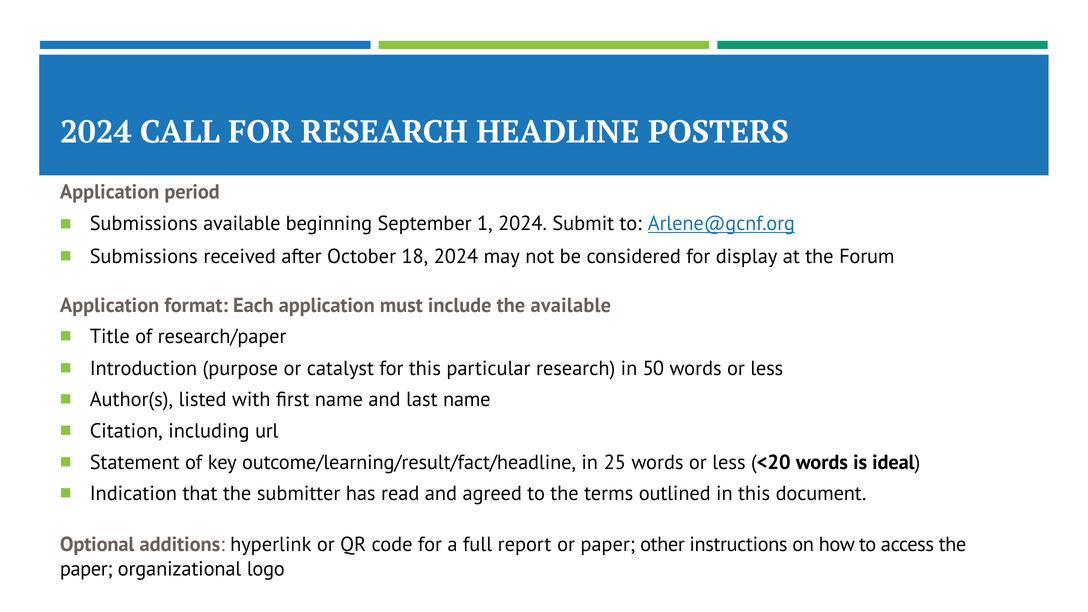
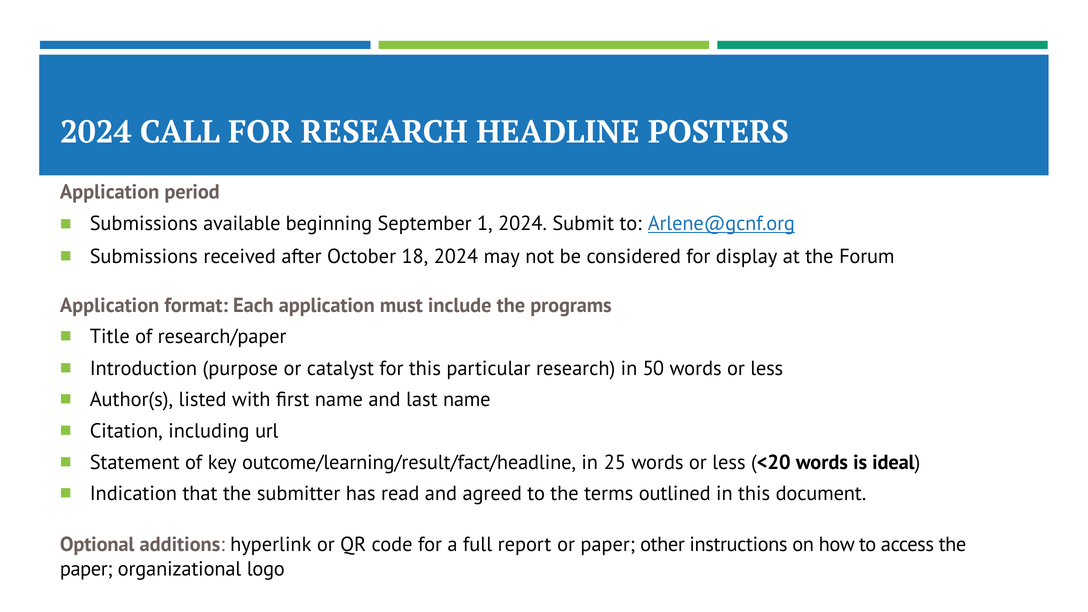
the available: available -> programs
